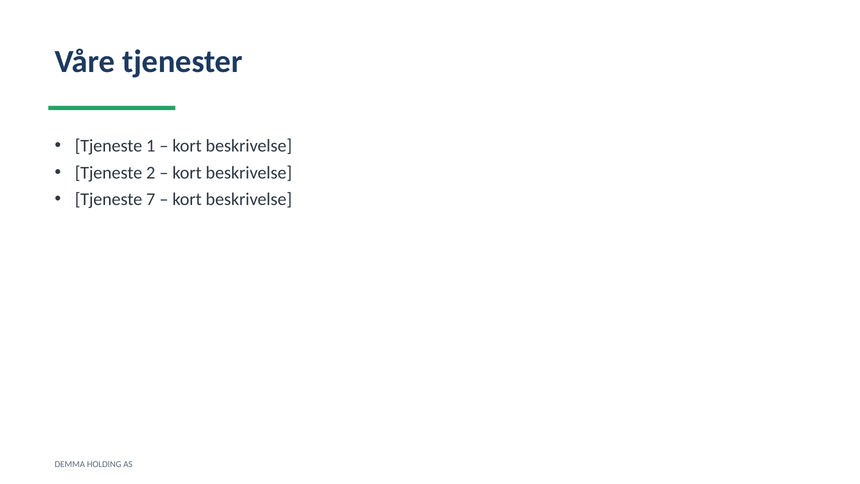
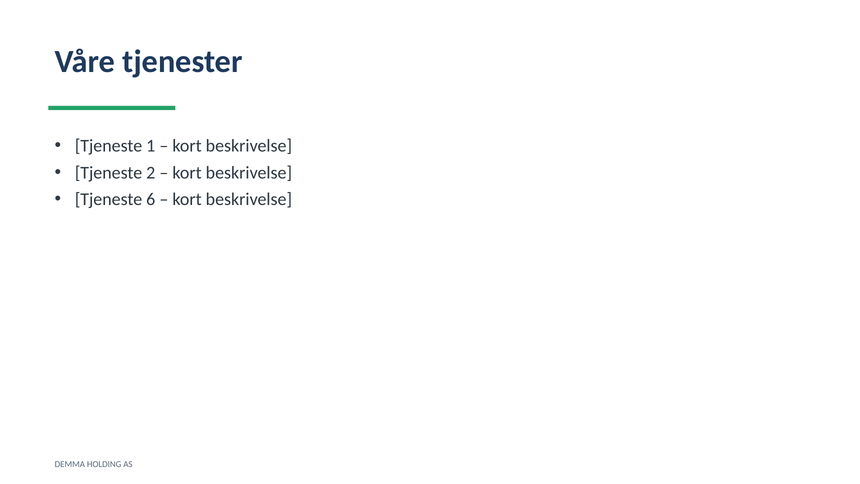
7: 7 -> 6
